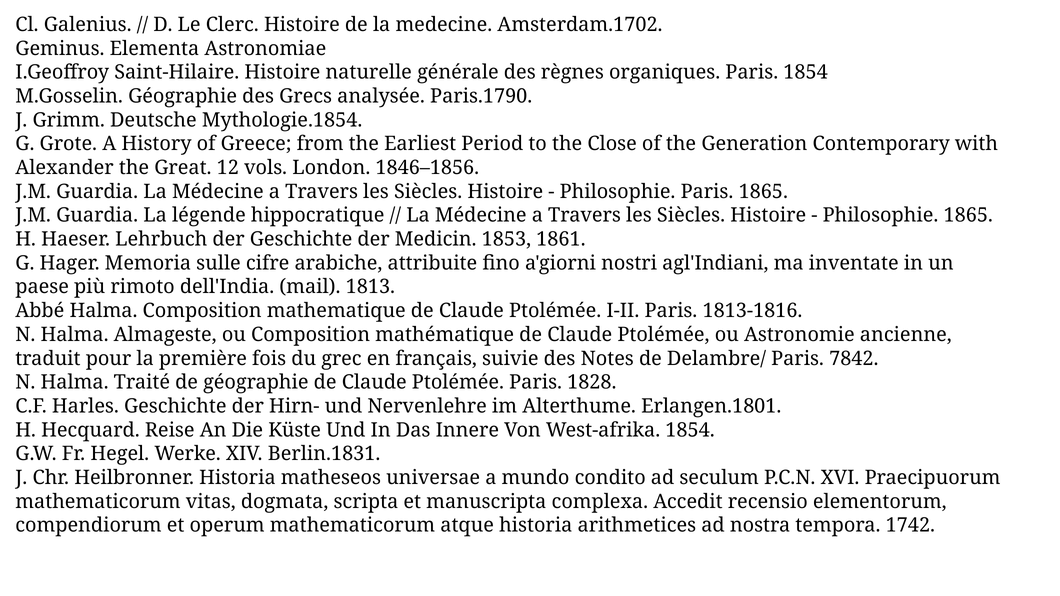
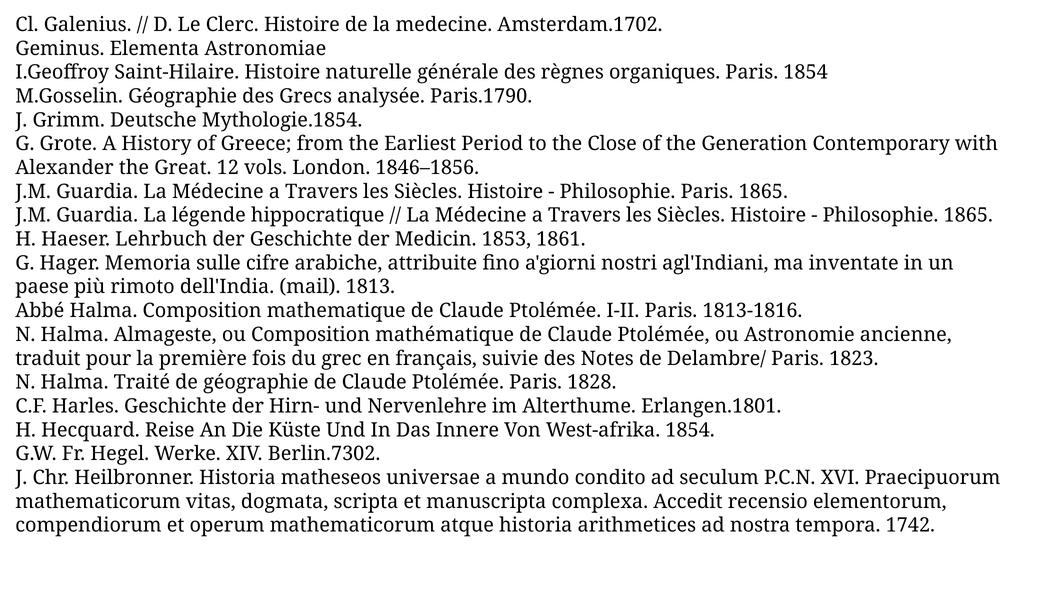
7842: 7842 -> 1823
Berlin.1831: Berlin.1831 -> Berlin.7302
